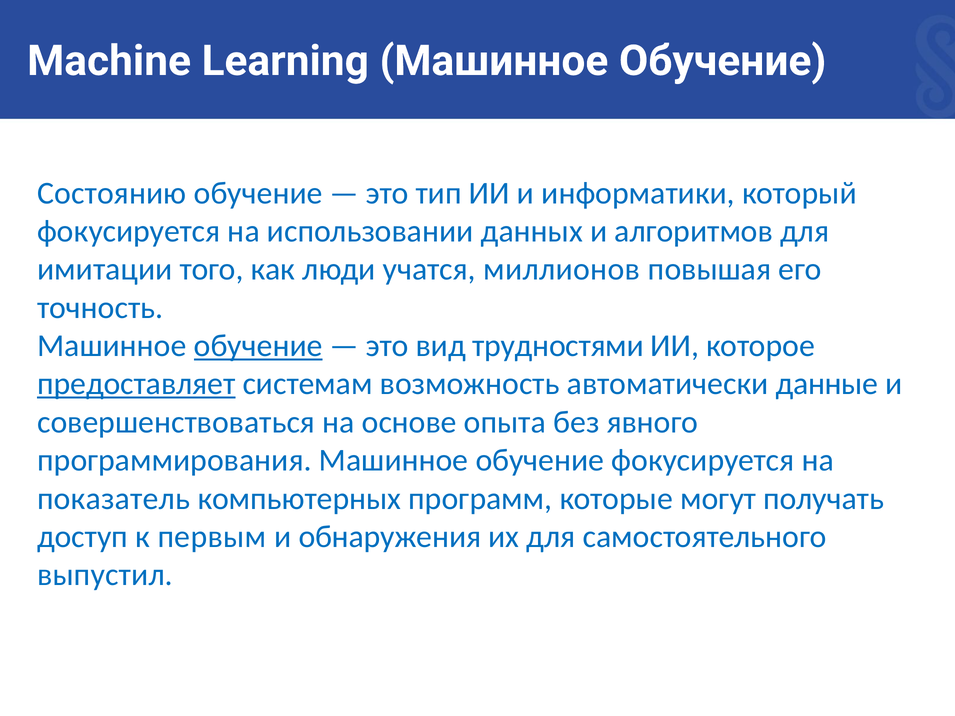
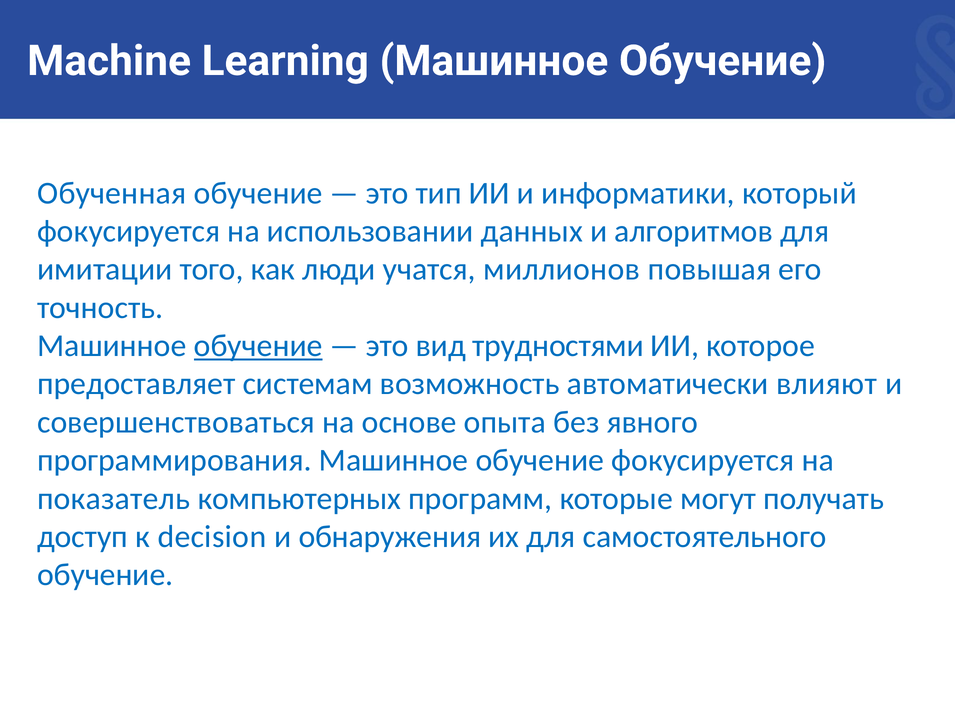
Состоянию: Состоянию -> Обученная
предоставляет underline: present -> none
данные: данные -> влияют
первым: первым -> decision
выпустил at (105, 575): выпустил -> обучение
